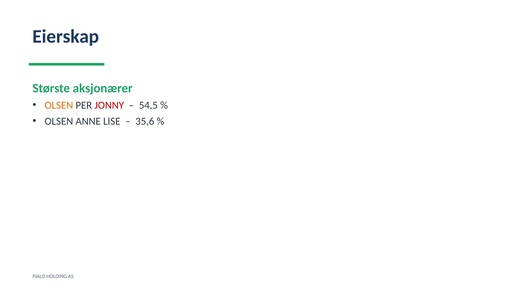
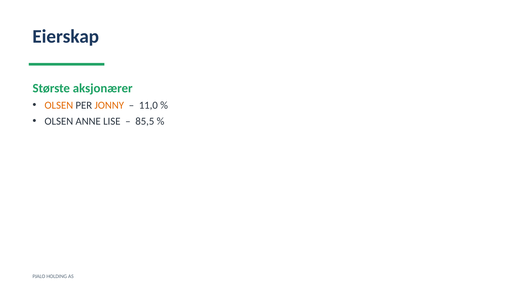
JONNY colour: red -> orange
54,5: 54,5 -> 11,0
35,6: 35,6 -> 85,5
